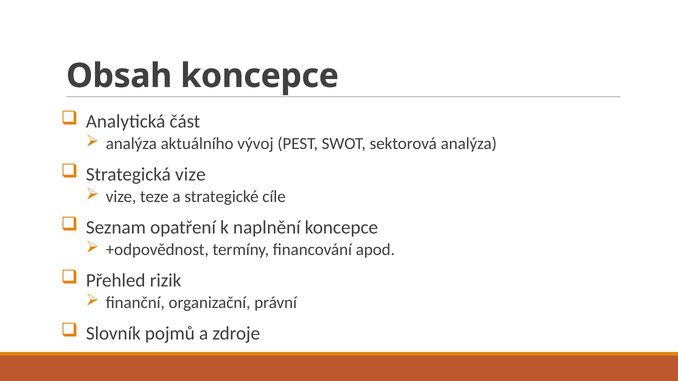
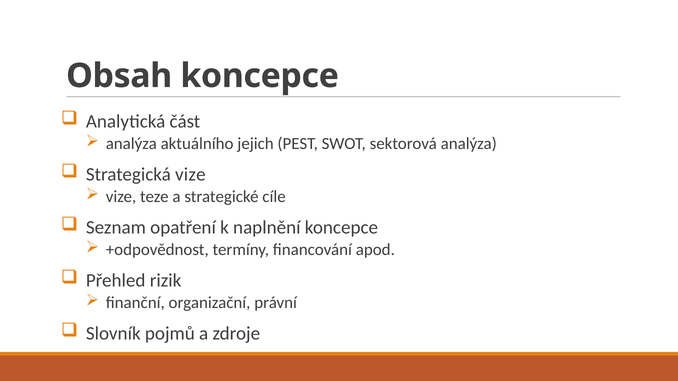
vývoj: vývoj -> jejich
